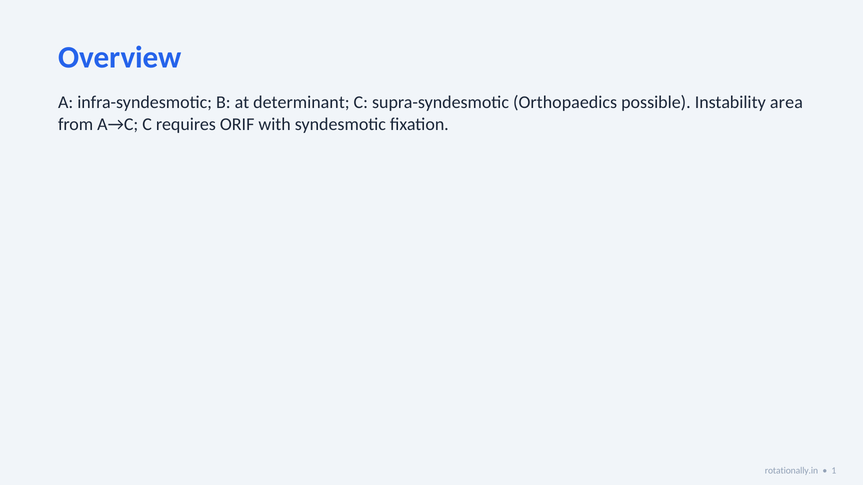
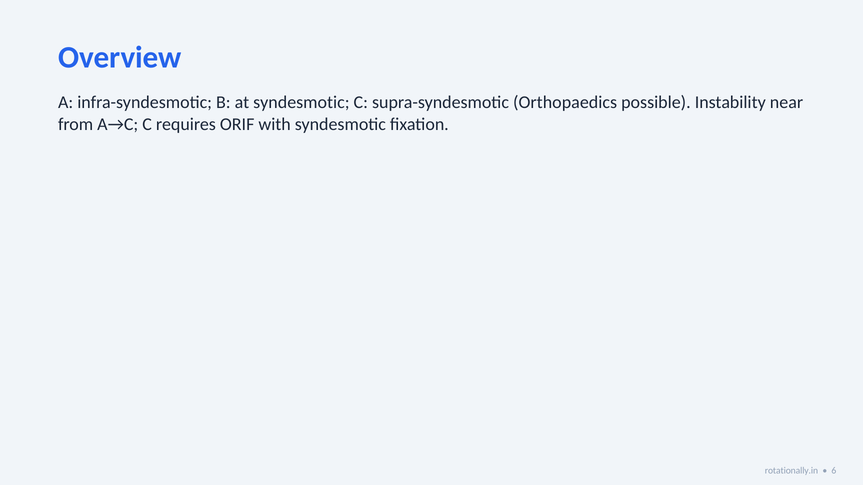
at determinant: determinant -> syndesmotic
area: area -> near
1: 1 -> 6
